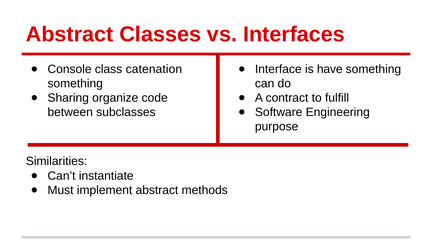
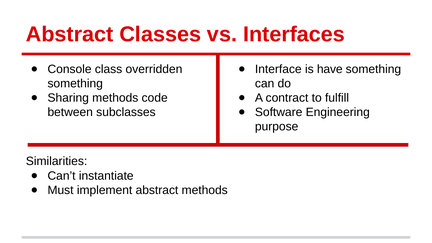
catenation: catenation -> overridden
Sharing organize: organize -> methods
